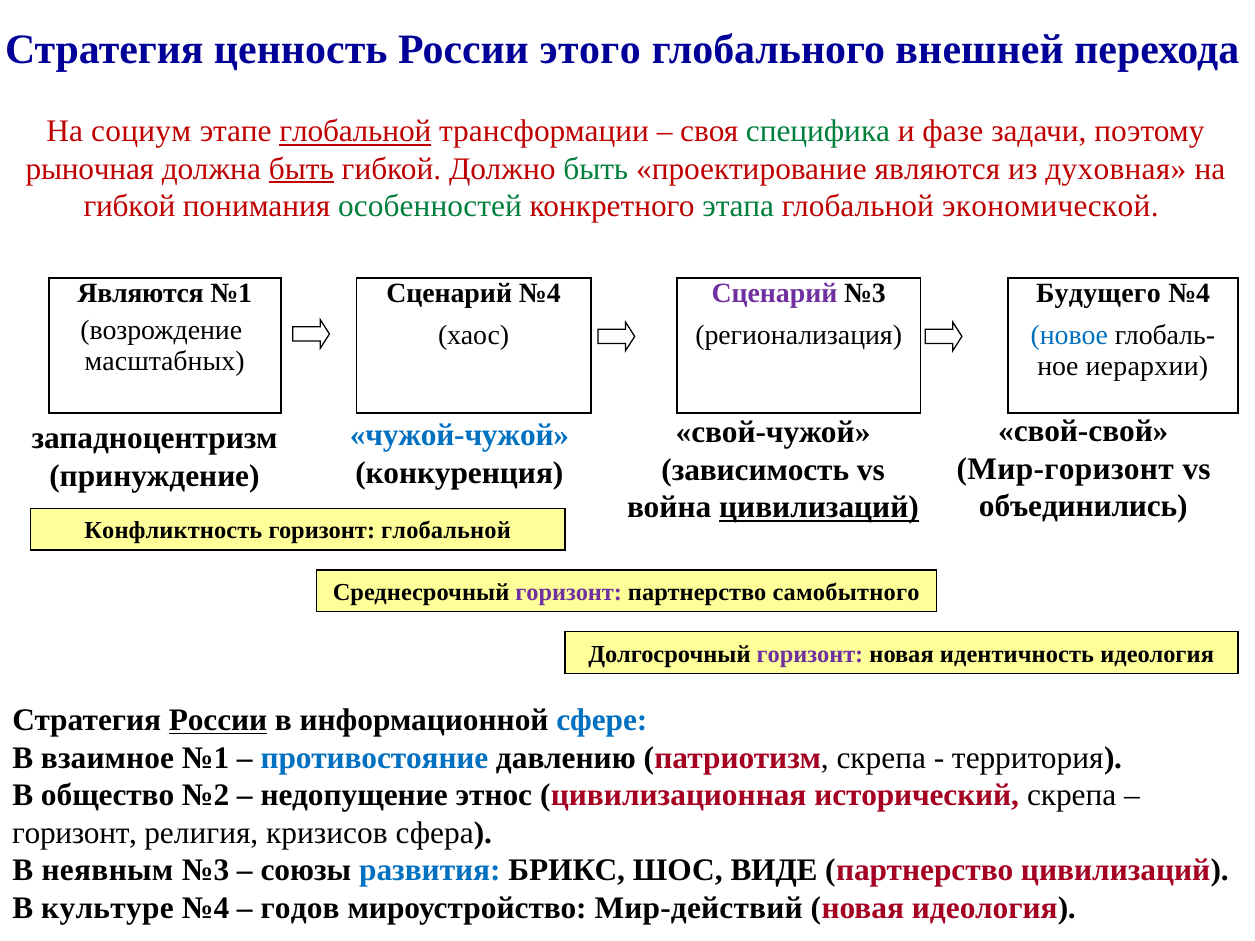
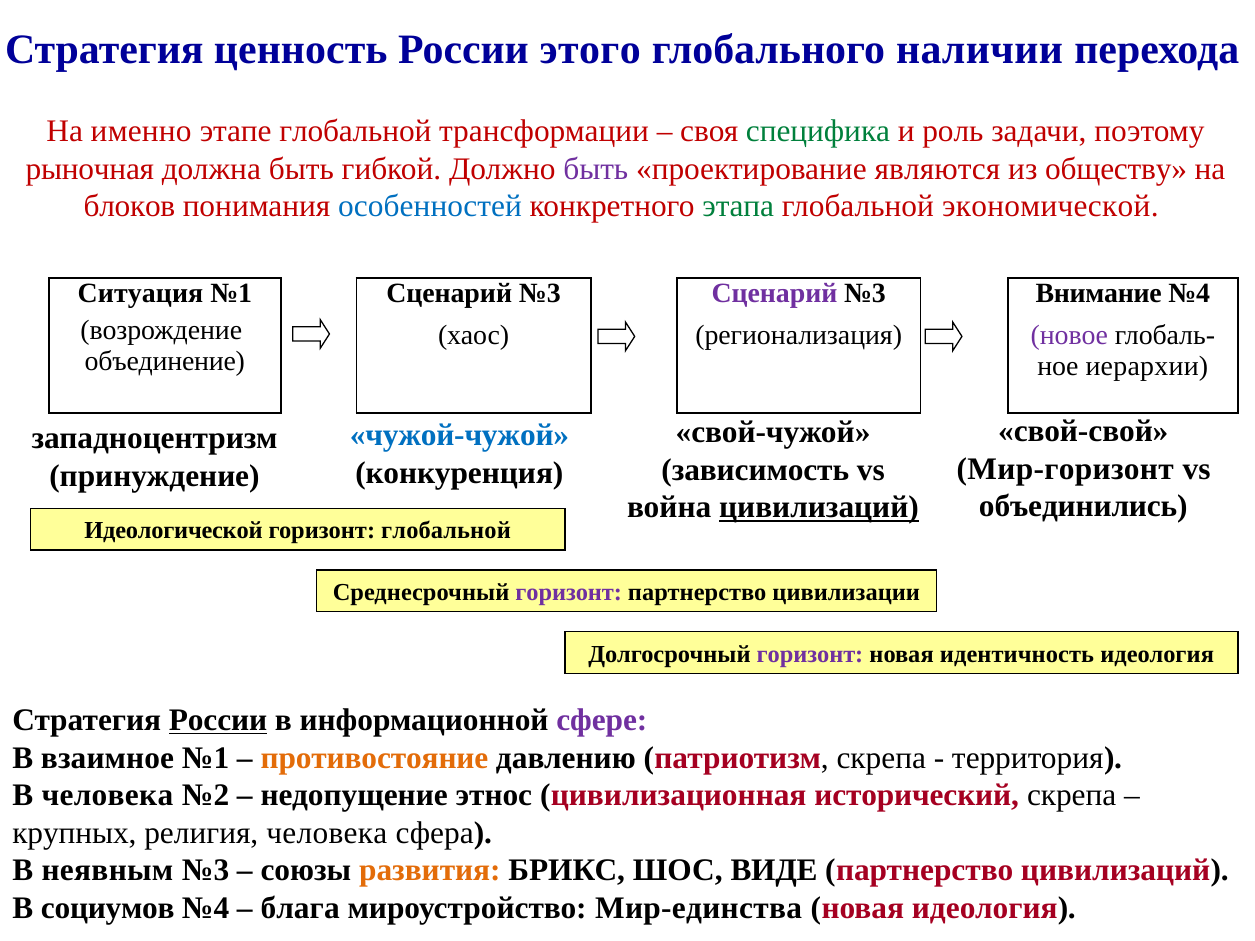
внешней: внешней -> наличии
социум: социум -> именно
глобальной at (355, 131) underline: present -> none
фазе: фазе -> роль
быть at (301, 169) underline: present -> none
быть at (596, 169) colour: green -> purple
духовная: духовная -> обществу
гибкой at (130, 207): гибкой -> блоков
особенностей colour: green -> blue
Являются at (141, 294): Являются -> Ситуация
№4 at (540, 294): №4 -> №3
Будущего: Будущего -> Внимание
новое colour: blue -> purple
масштабных: масштабных -> объединение
Конфликтность: Конфликтность -> Идеологической
самобытного: самобытного -> цивилизации
сфере colour: blue -> purple
противостояние colour: blue -> orange
В общество: общество -> человека
горизонт at (75, 833): горизонт -> крупных
религия кризисов: кризисов -> человека
развития colour: blue -> orange
культуре: культуре -> социумов
годов: годов -> блага
Мир-действий: Мир-действий -> Мир-единства
